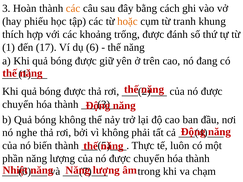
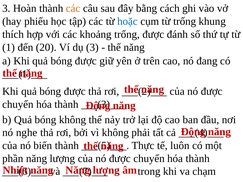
hoặc colour: orange -> blue
từ tranh: tranh -> trống
17: 17 -> 20
dụ 6: 6 -> 3
